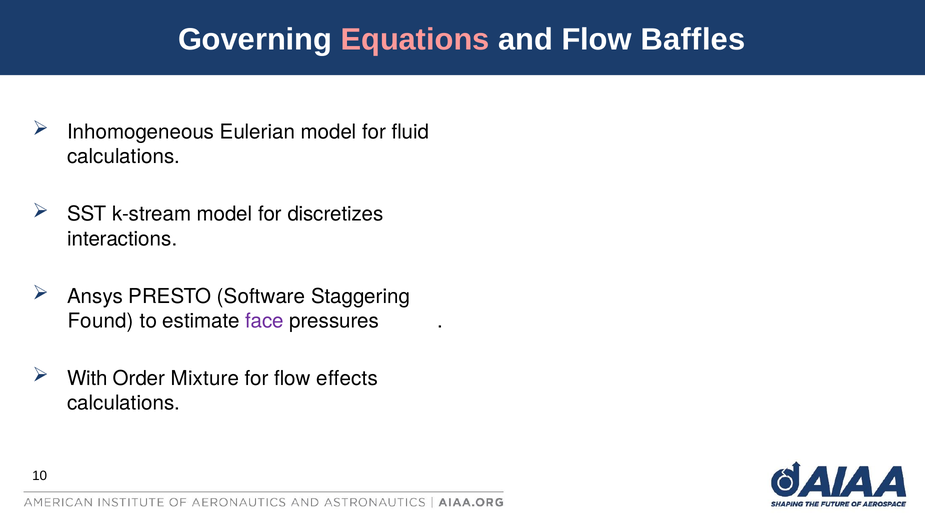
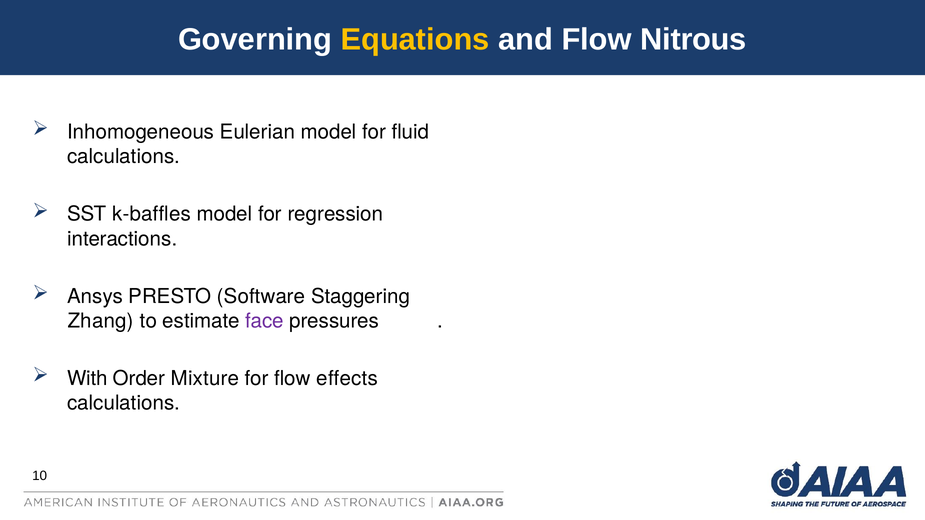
Equations colour: pink -> yellow
Baffles: Baffles -> Nitrous
k-stream: k-stream -> k-baffles
discretizes: discretizes -> regression
Found: Found -> Zhang
